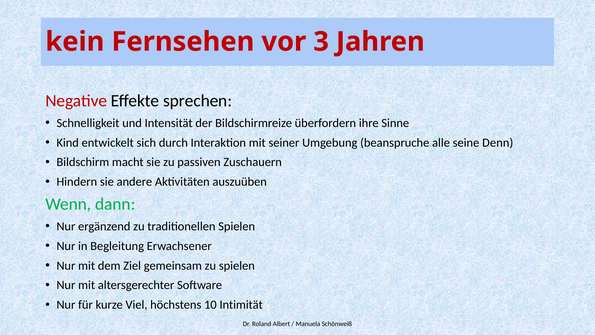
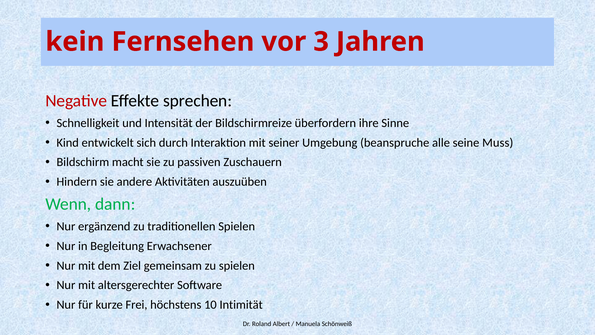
Denn: Denn -> Muss
Viel: Viel -> Frei
